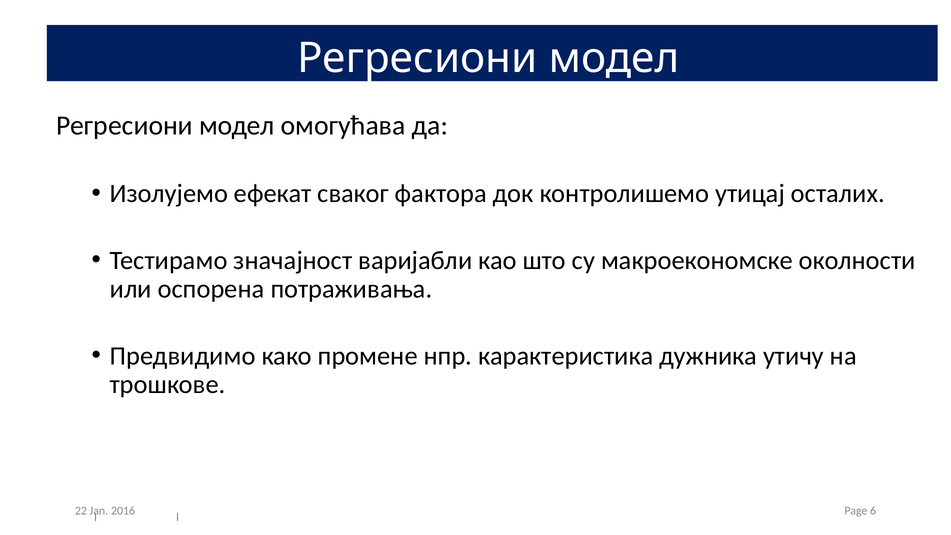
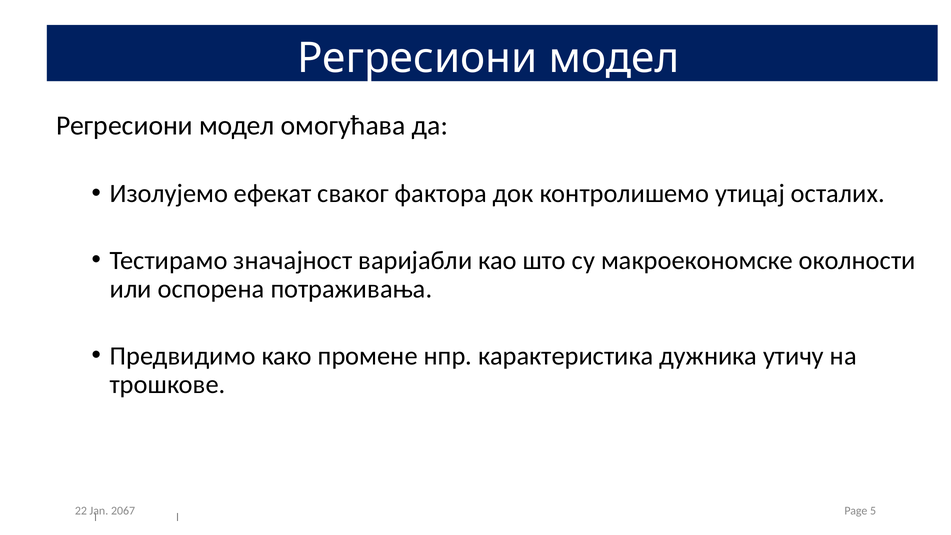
2016: 2016 -> 2067
6: 6 -> 5
